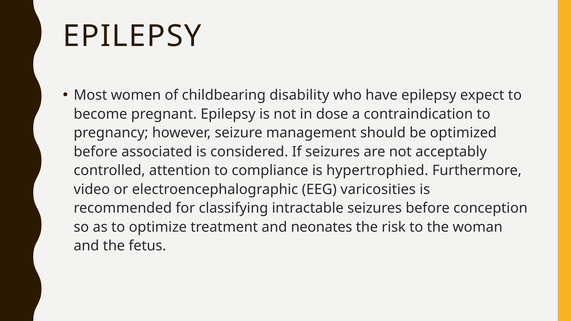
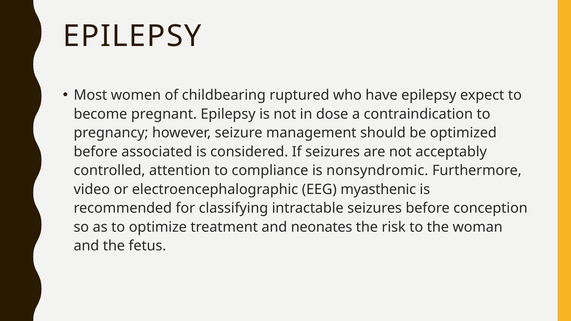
disability: disability -> ruptured
hypertrophied: hypertrophied -> nonsyndromic
varicosities: varicosities -> myasthenic
